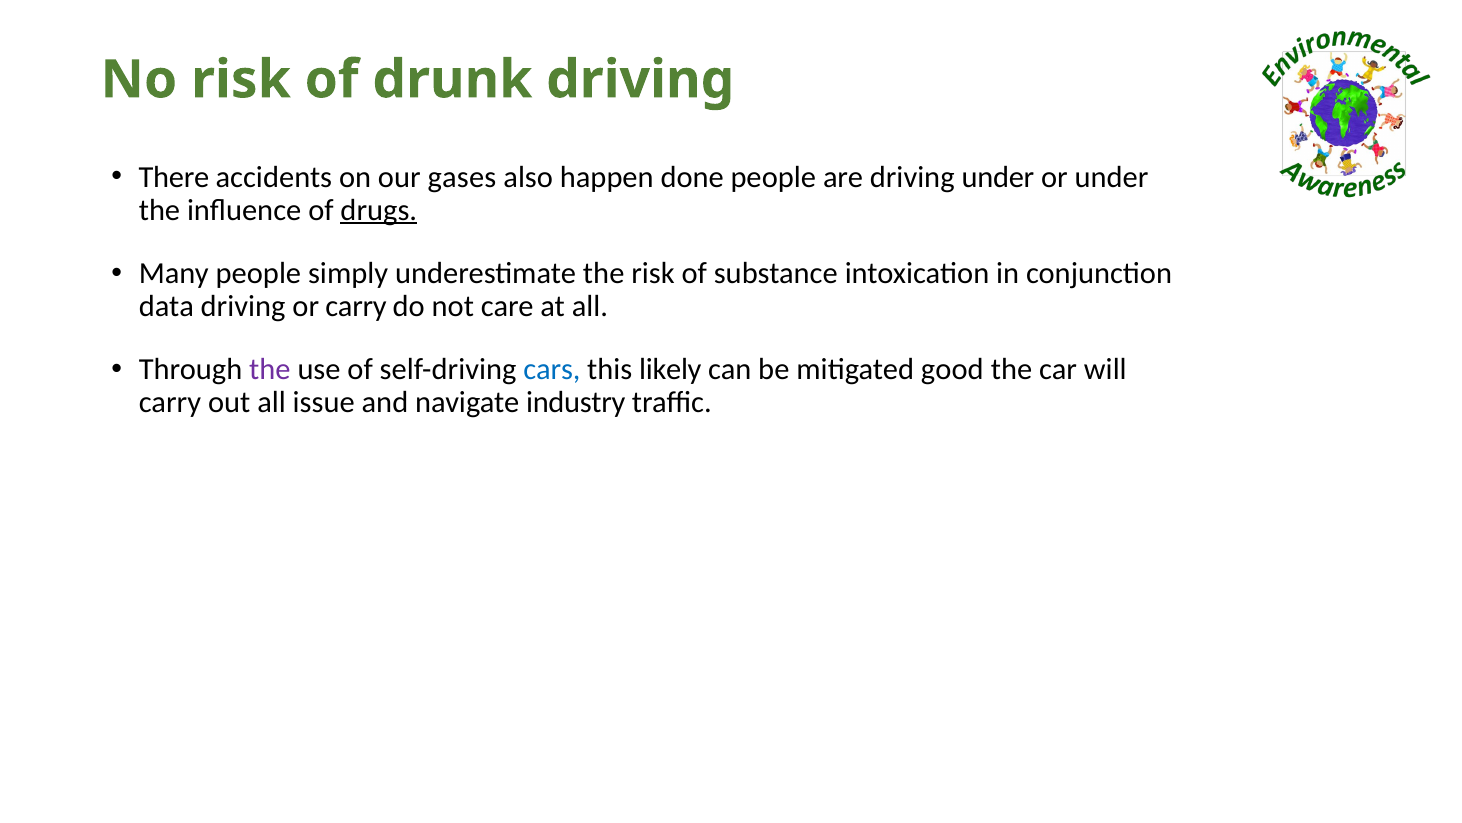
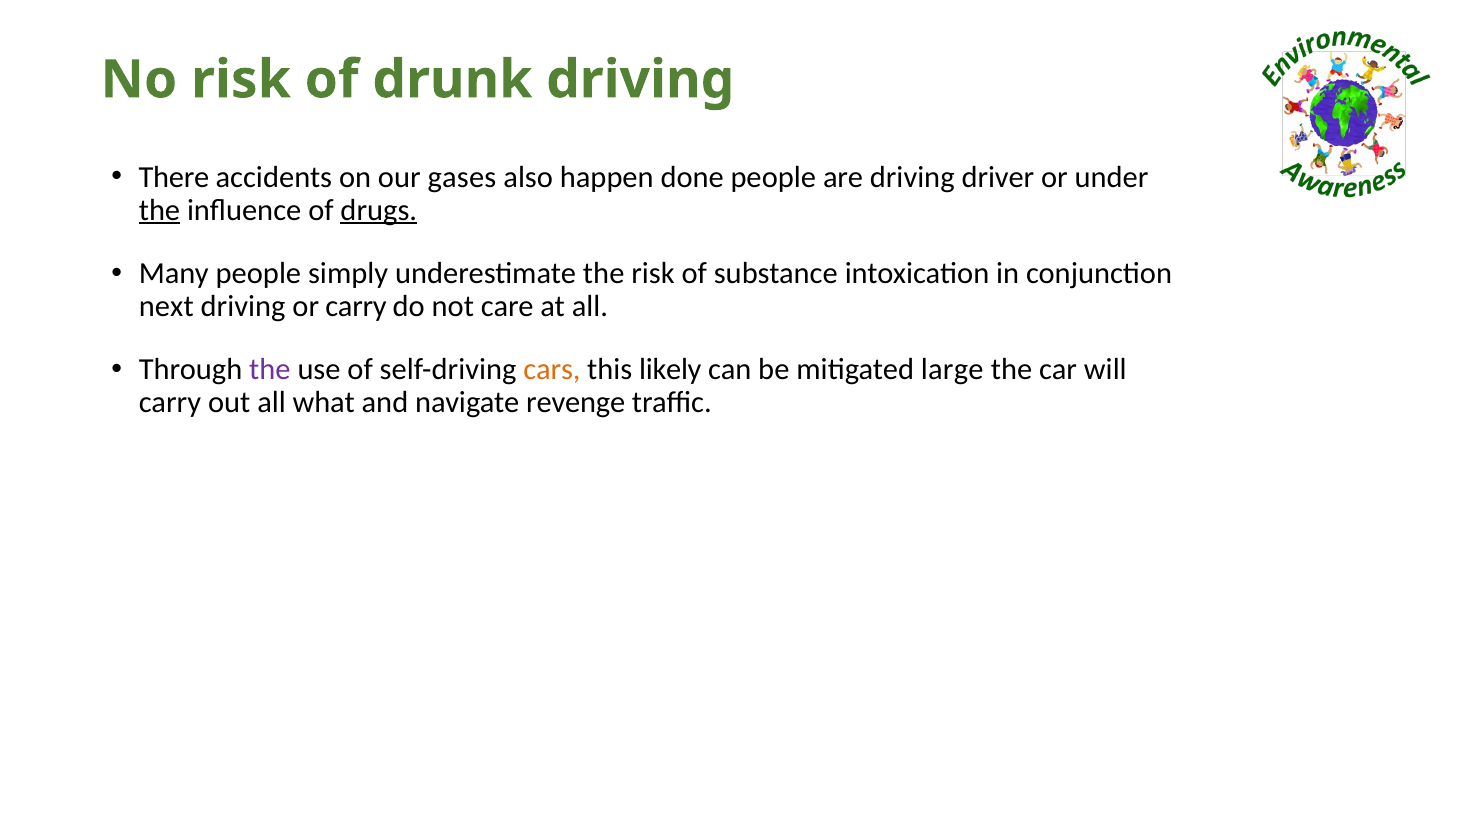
driving under: under -> driver
the at (160, 210) underline: none -> present
data: data -> next
cars colour: blue -> orange
good: good -> large
issue: issue -> what
industry: industry -> revenge
